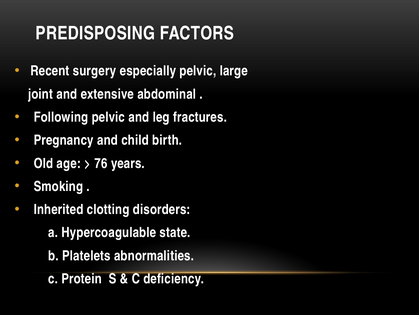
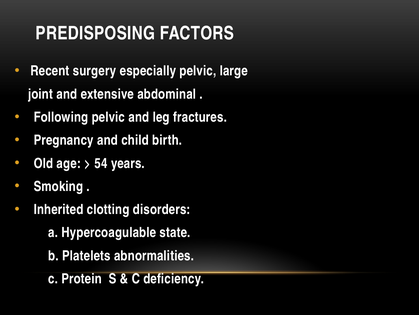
76: 76 -> 54
